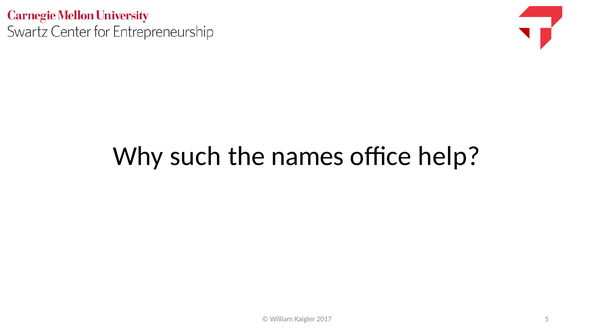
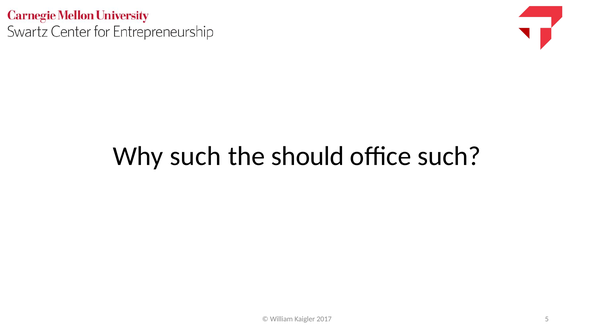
names: names -> should
office help: help -> such
